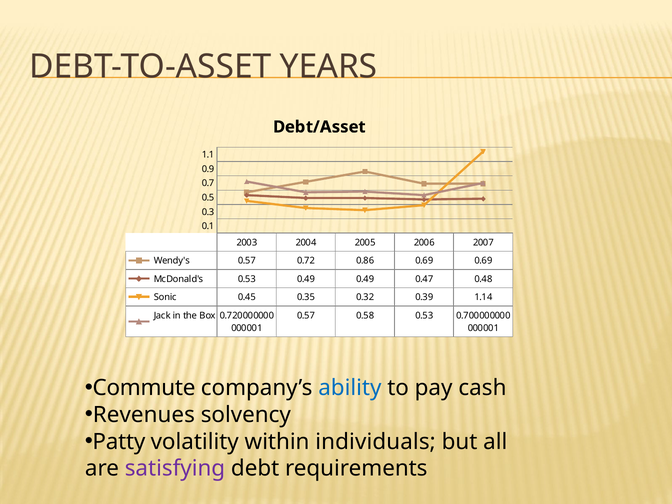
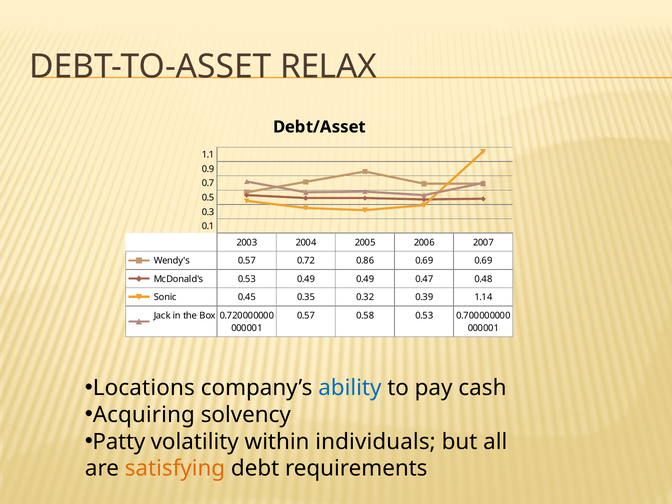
YEARS: YEARS -> RELAX
Commute: Commute -> Locations
Revenues: Revenues -> Acquiring
satisfying colour: purple -> orange
